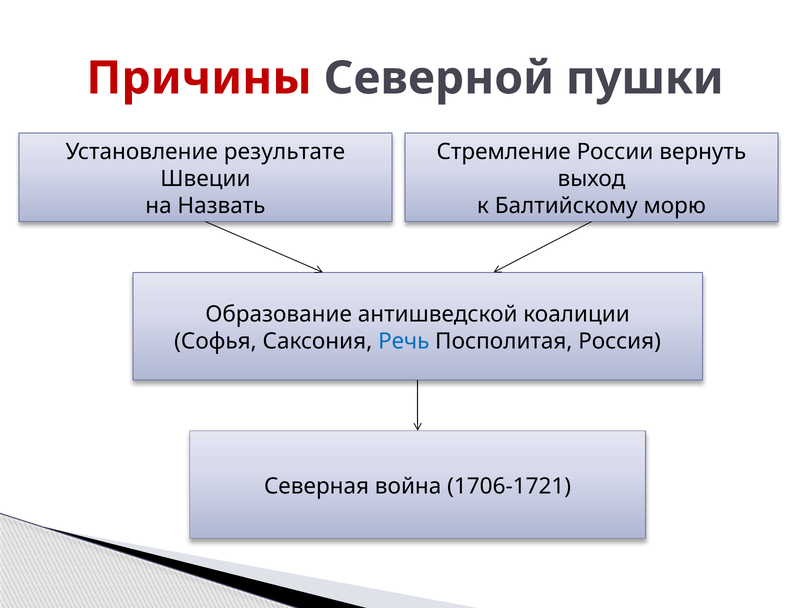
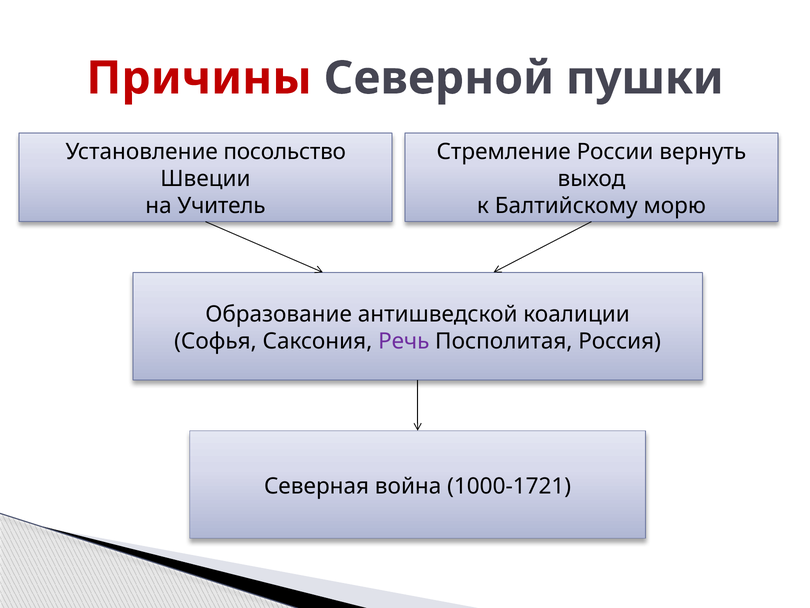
результате: результате -> посольство
Назвать: Назвать -> Учитель
Речь colour: blue -> purple
1706-1721: 1706-1721 -> 1000-1721
